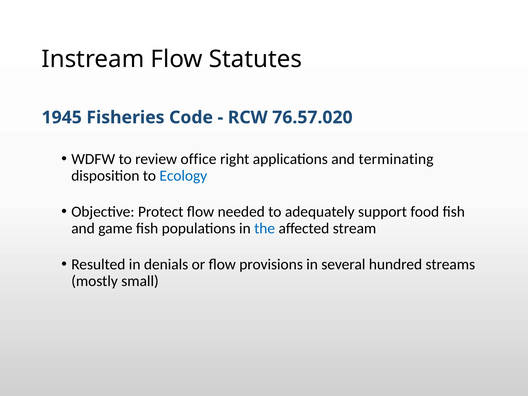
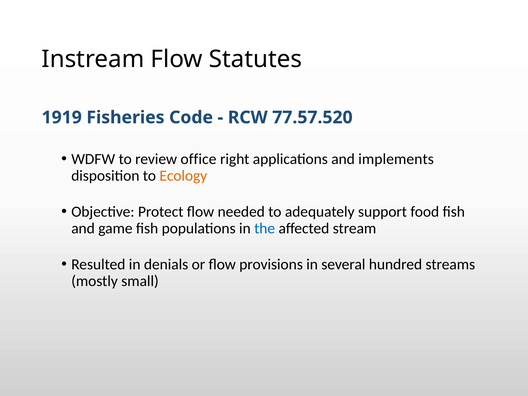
1945: 1945 -> 1919
76.57.020: 76.57.020 -> 77.57.520
terminating: terminating -> implements
Ecology colour: blue -> orange
